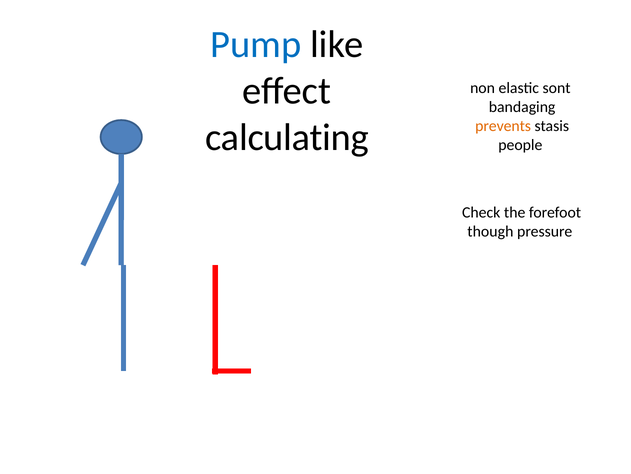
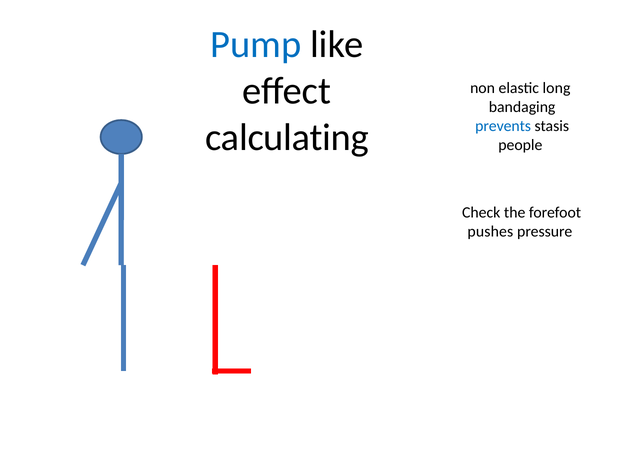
sont: sont -> long
prevents colour: orange -> blue
though: though -> pushes
